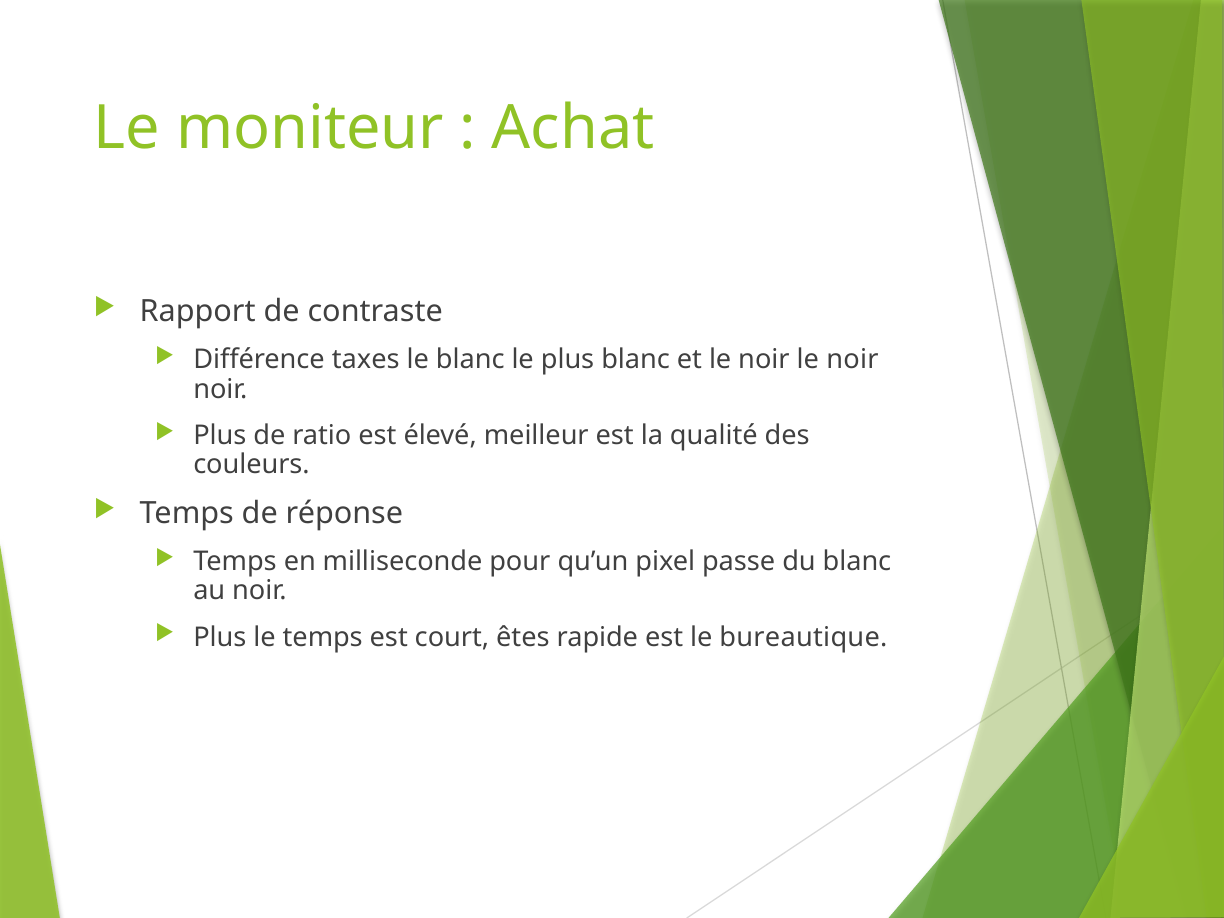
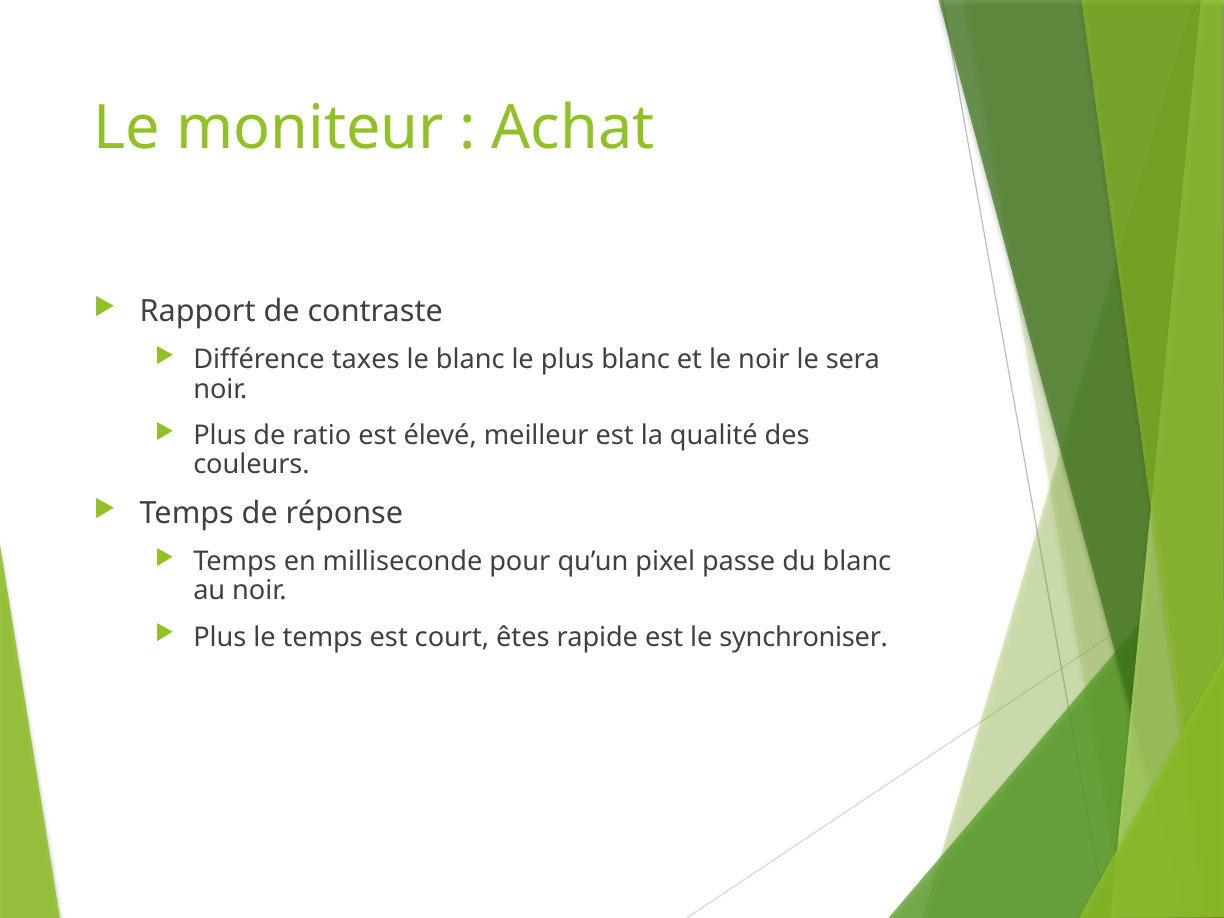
noir le noir: noir -> sera
bureautique: bureautique -> synchroniser
